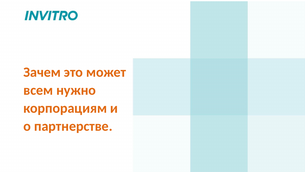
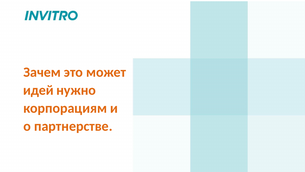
всем: всем -> идей
